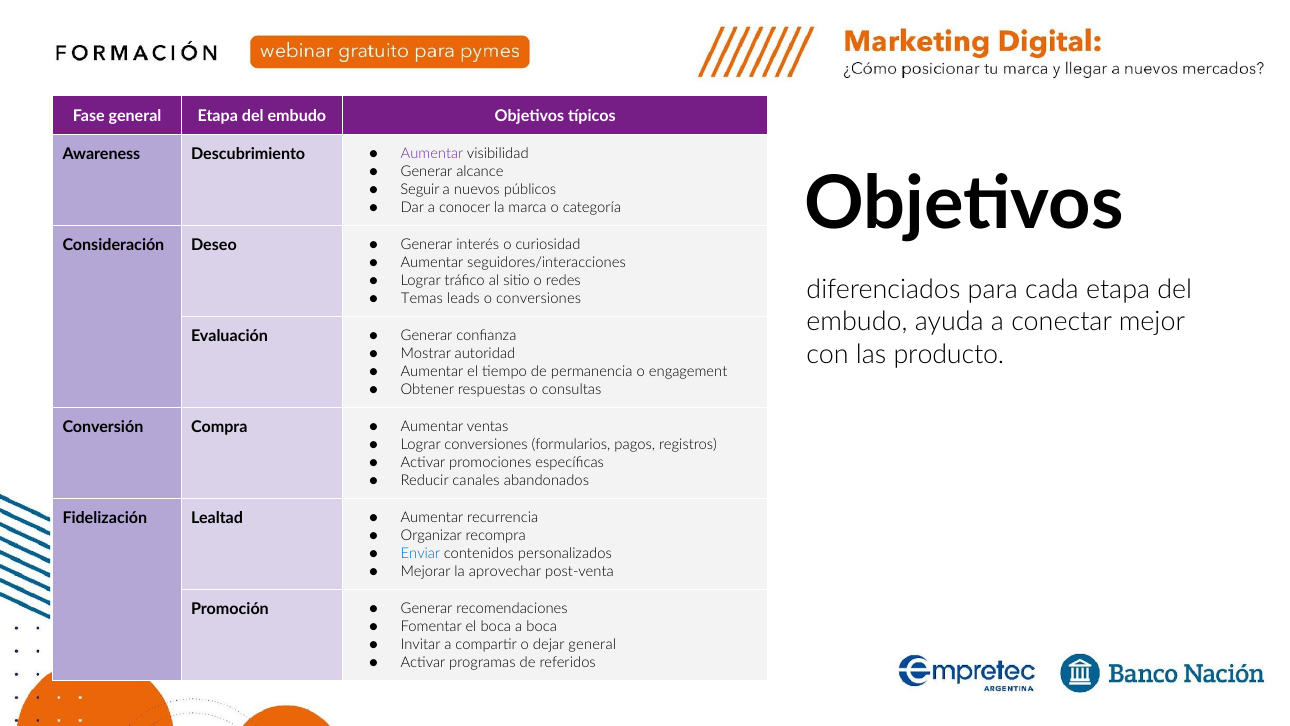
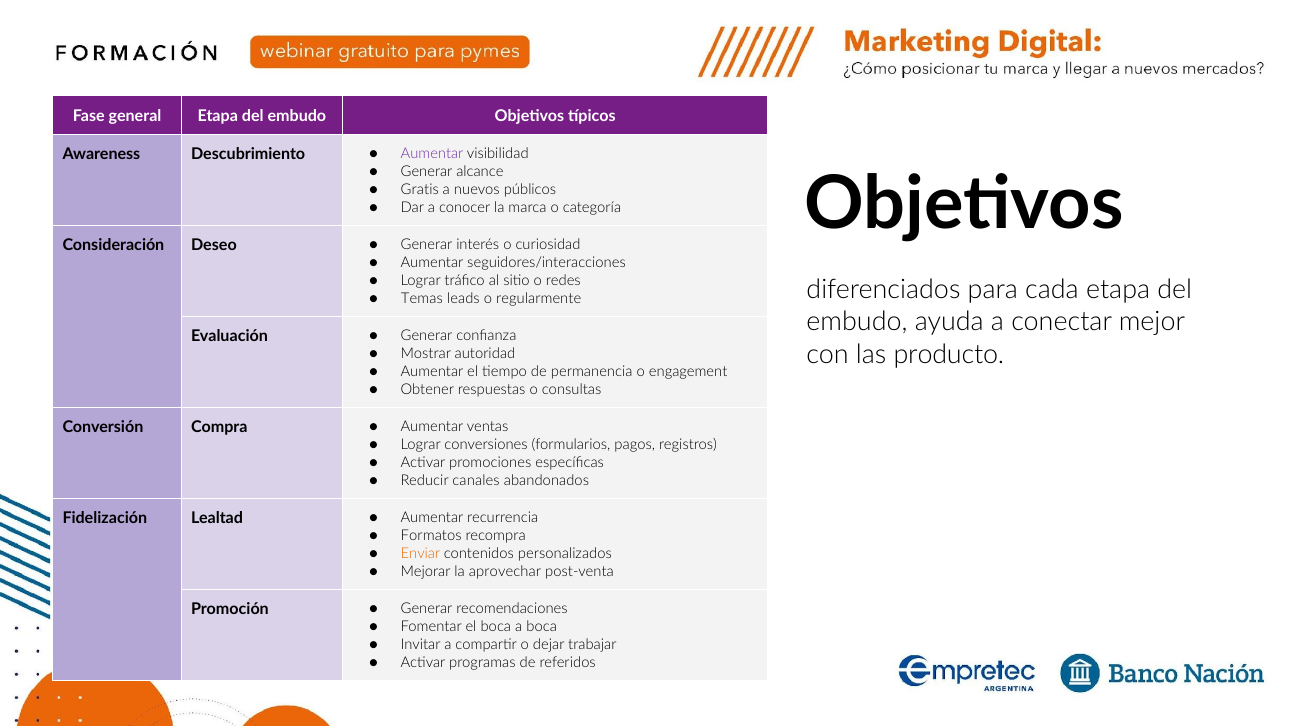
Seguir: Seguir -> Gratis
o conversiones: conversiones -> regularmente
Organizar: Organizar -> Formatos
Enviar colour: blue -> orange
dejar general: general -> trabajar
